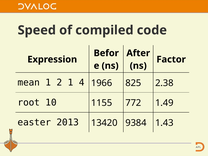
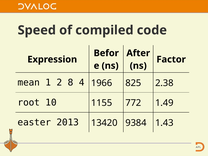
2 1: 1 -> 8
